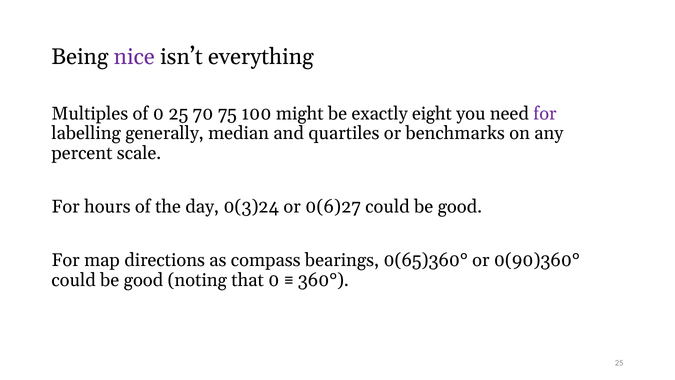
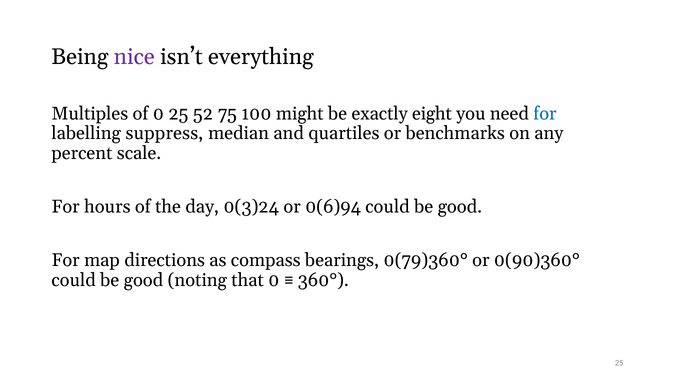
70: 70 -> 52
for at (545, 113) colour: purple -> blue
generally: generally -> suppress
0(6)27: 0(6)27 -> 0(6)94
0(65)360°: 0(65)360° -> 0(79)360°
